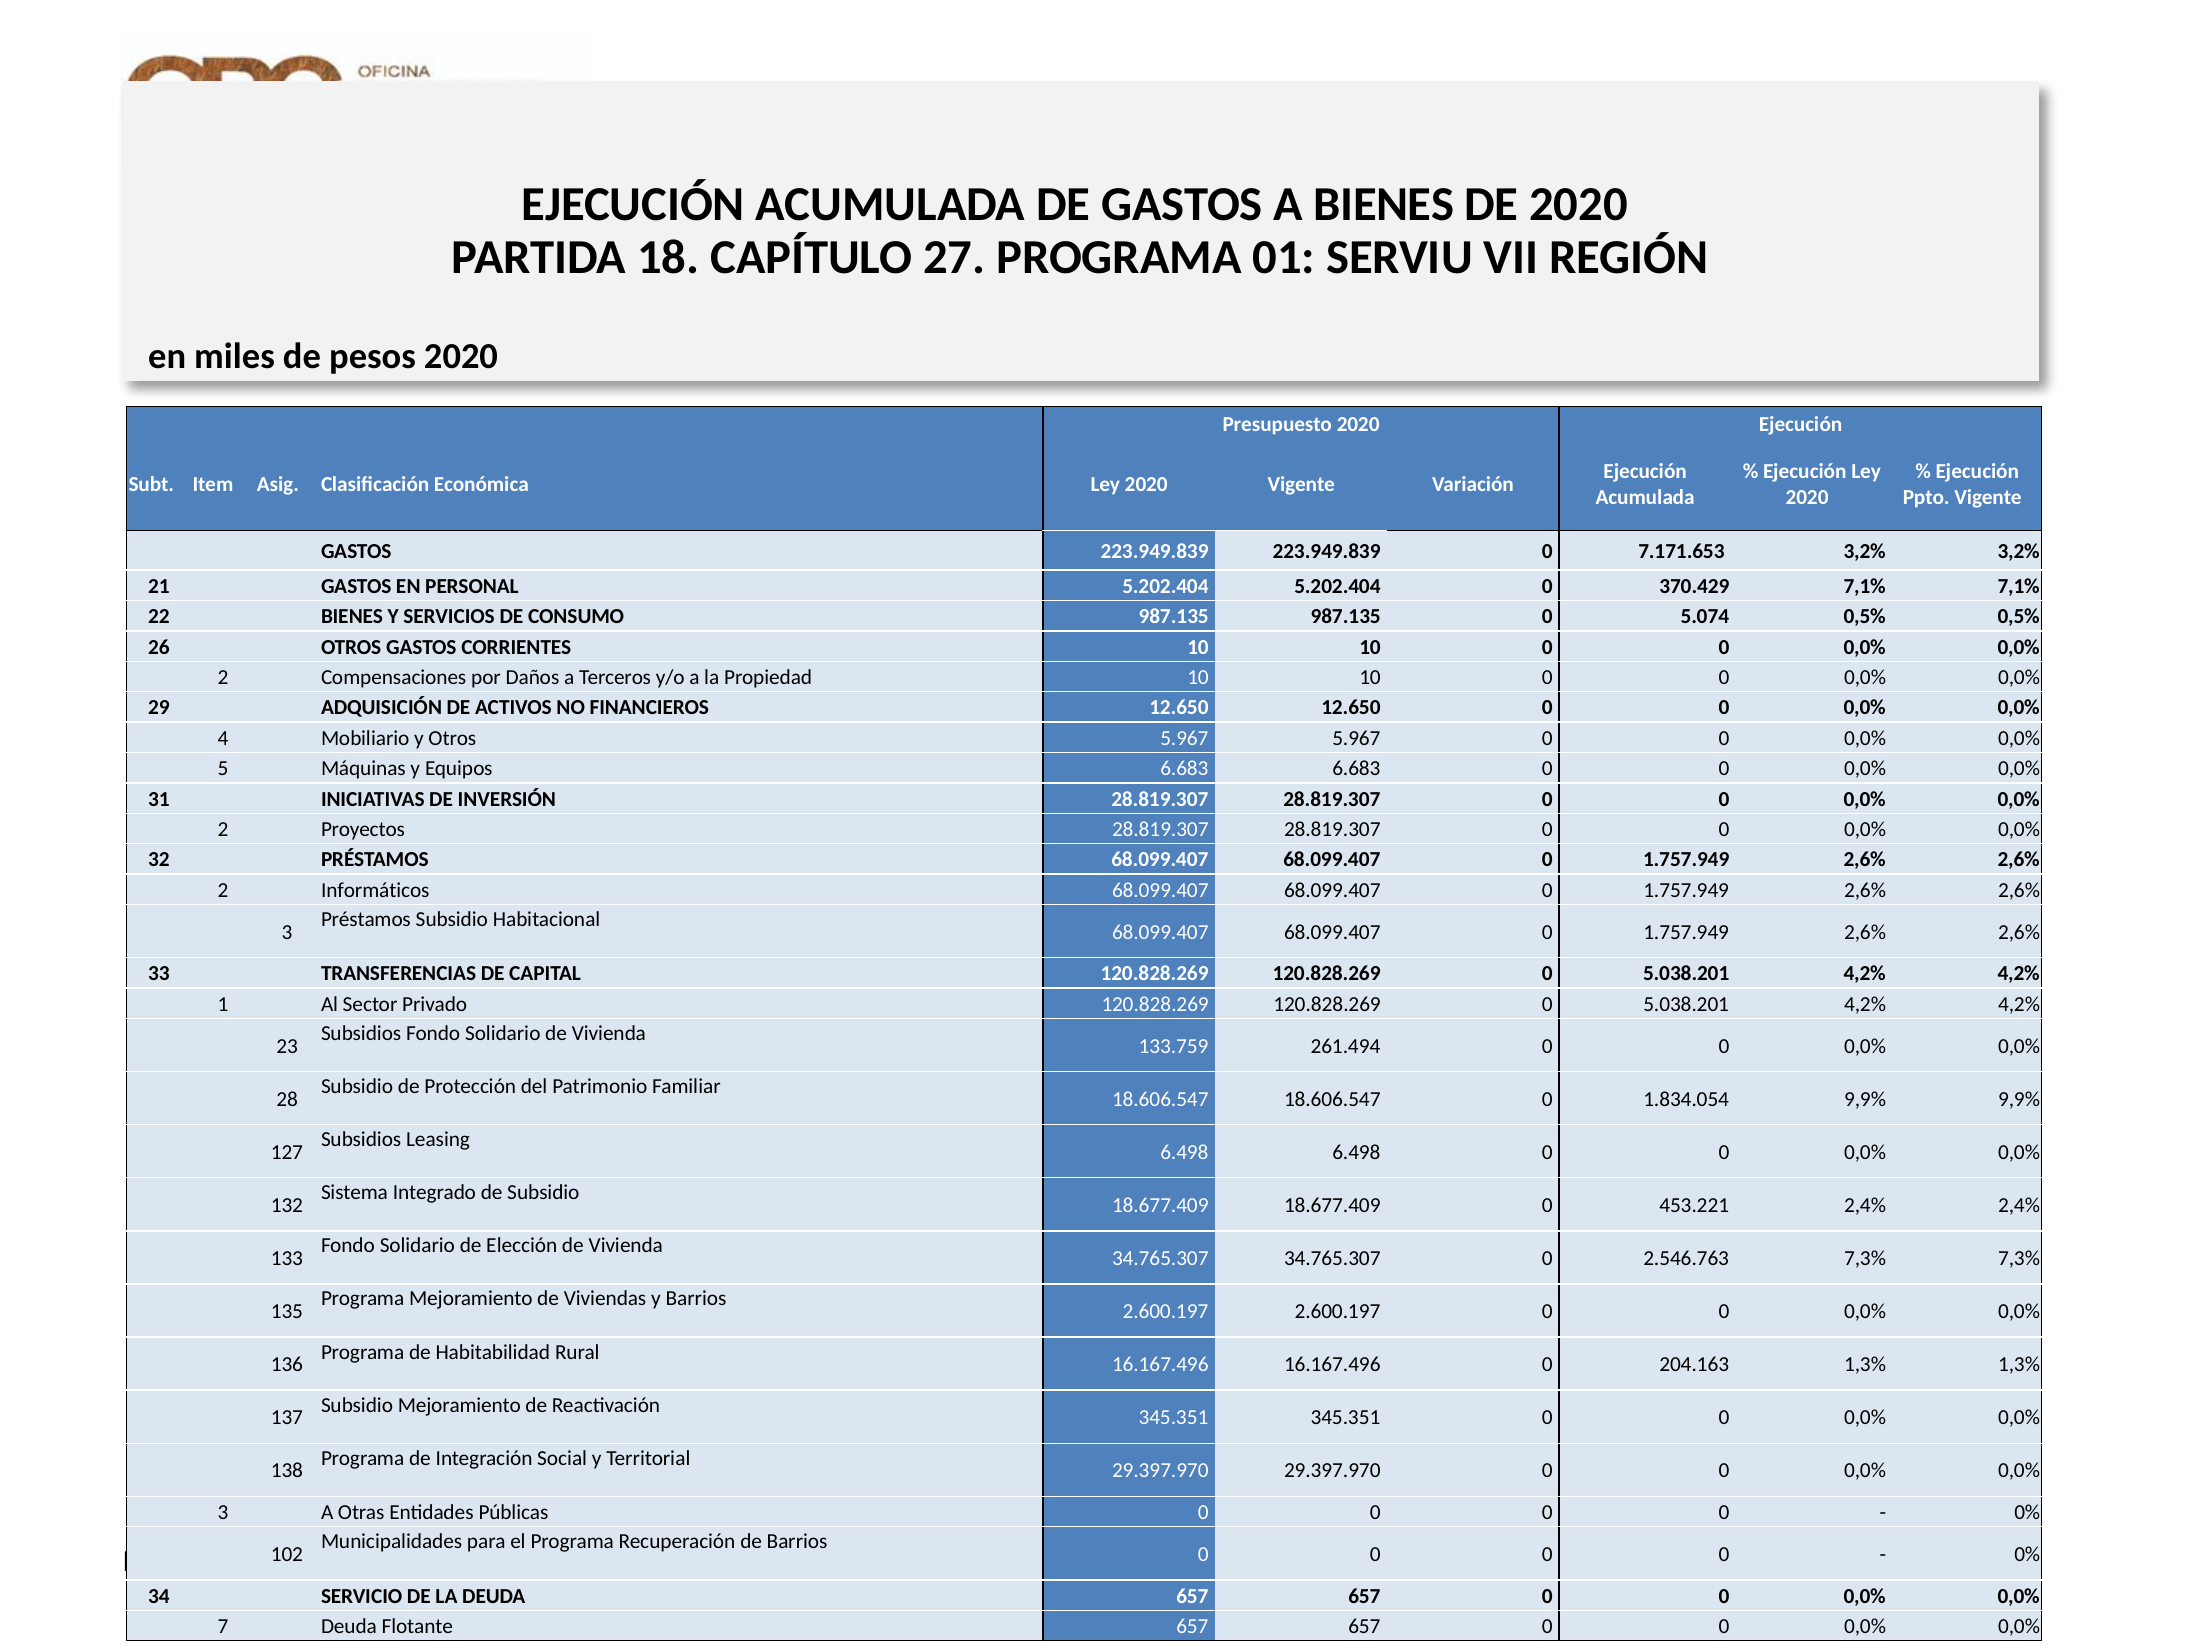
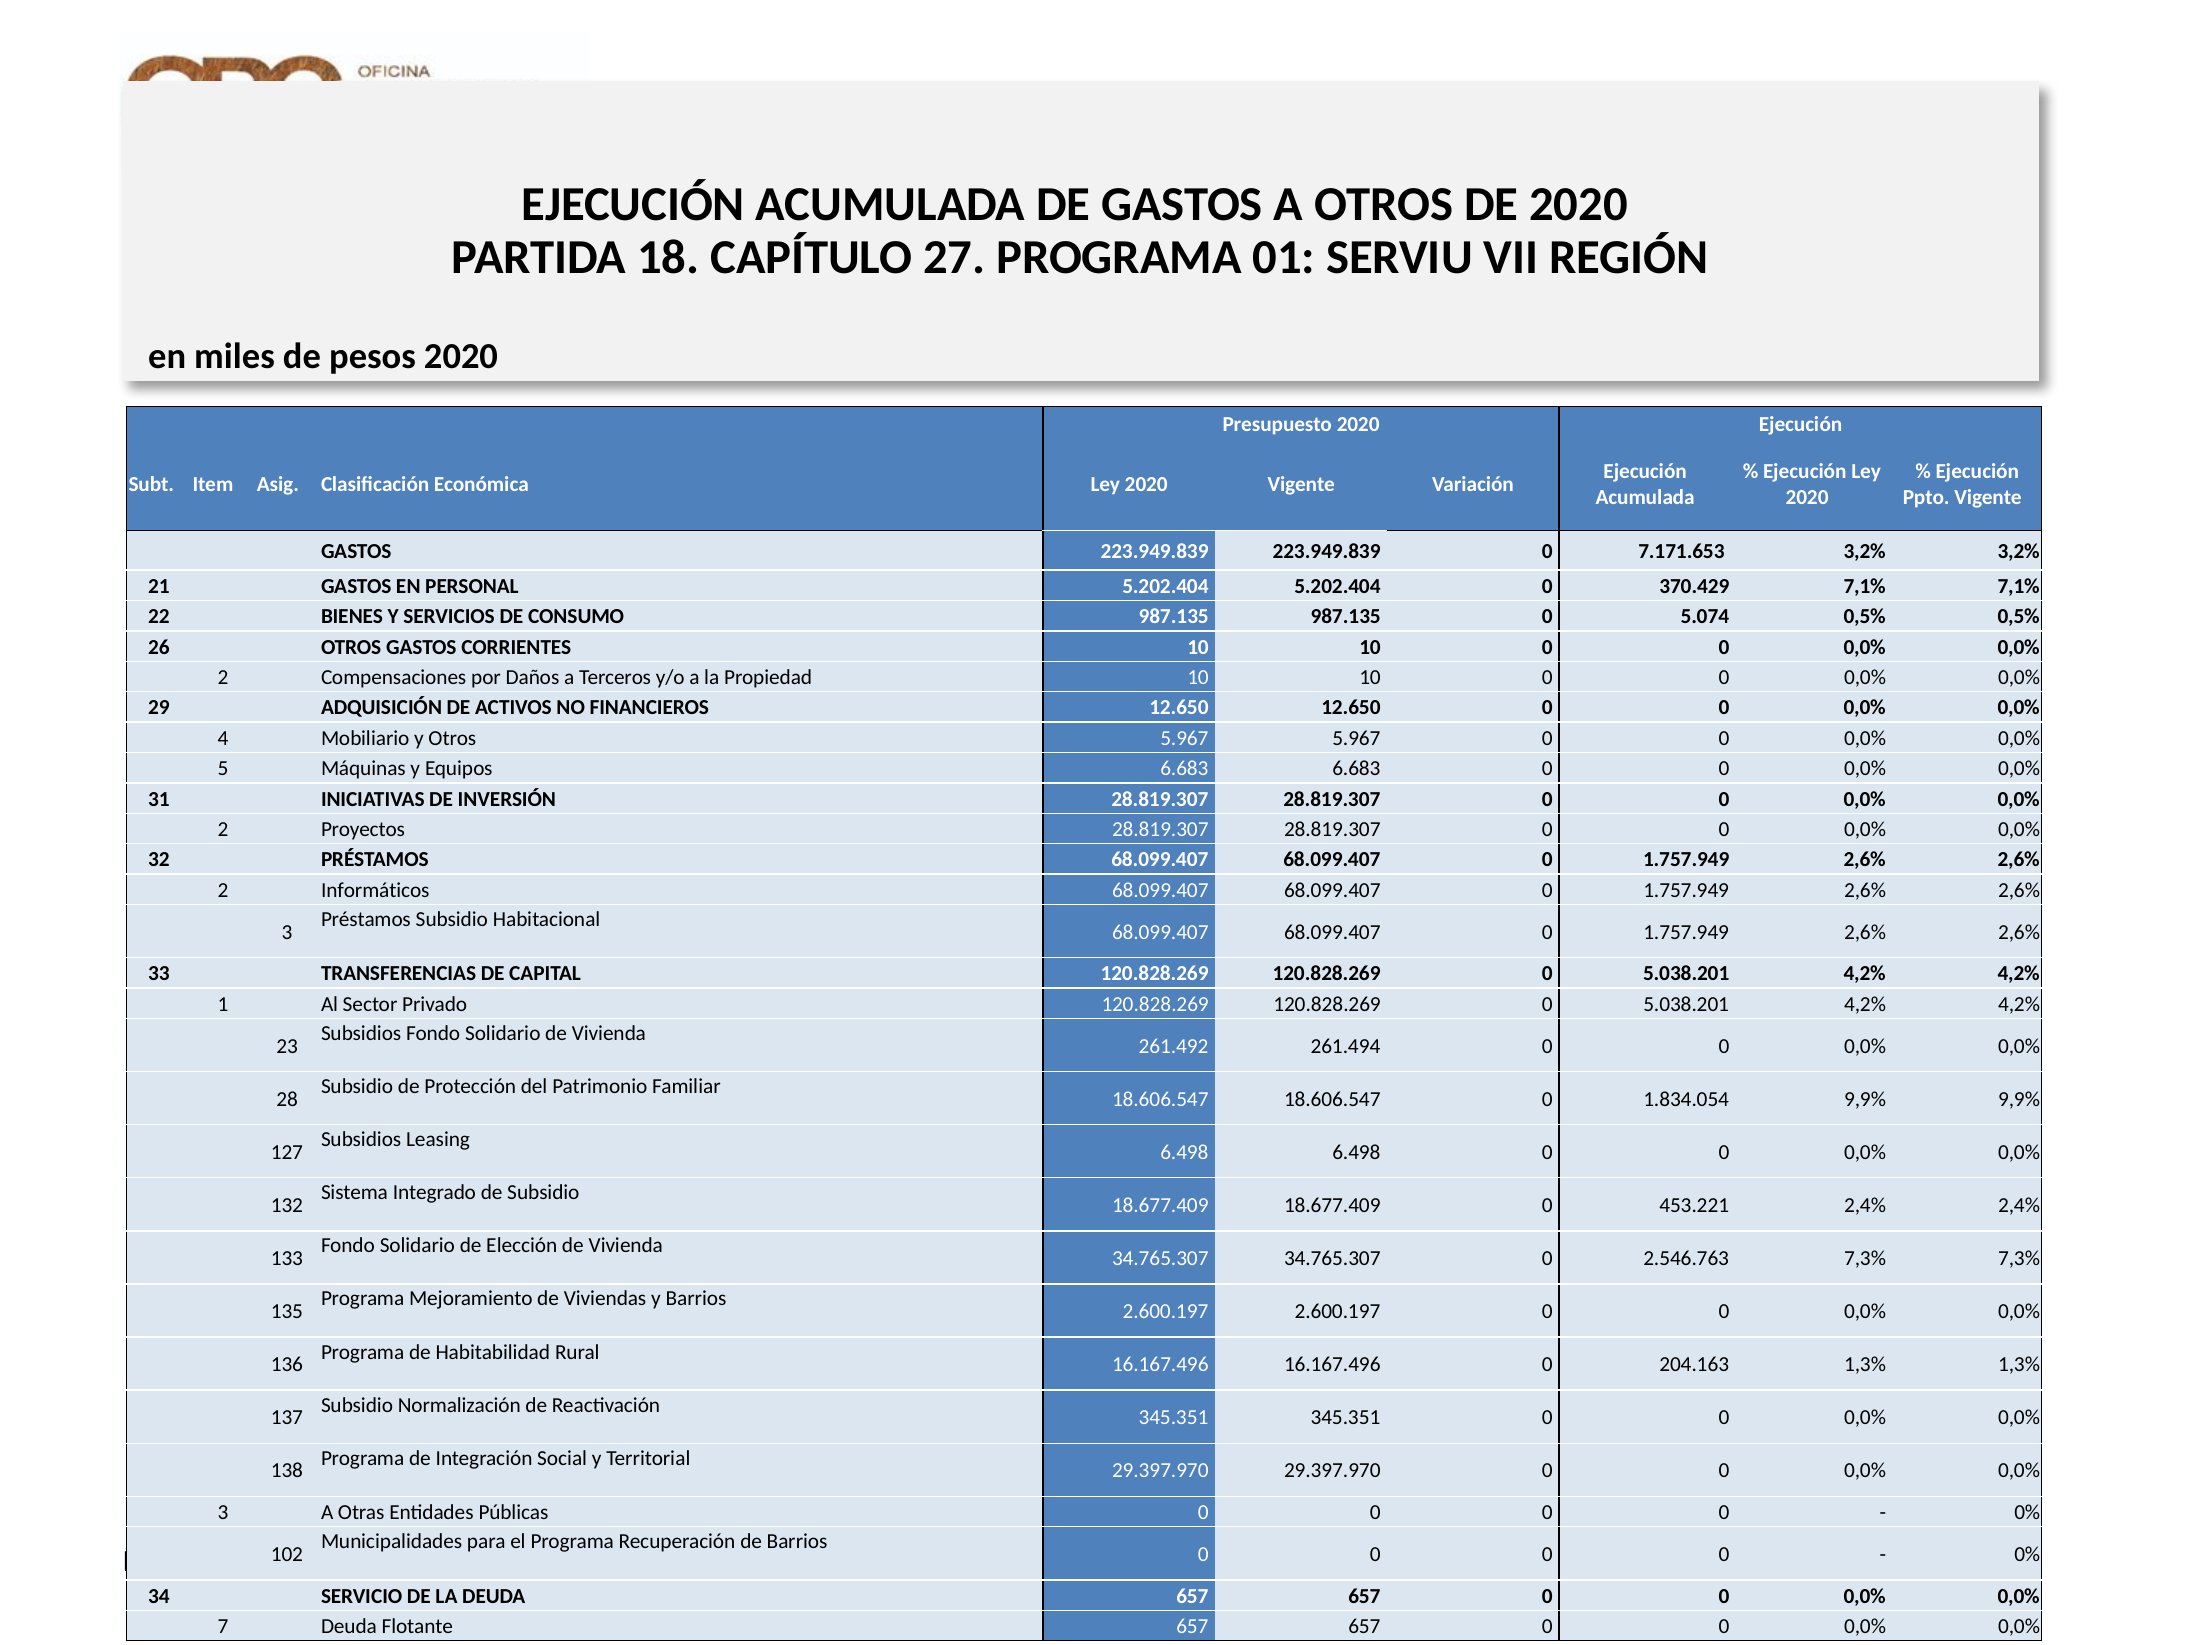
A BIENES: BIENES -> OTROS
133.759: 133.759 -> 261.492
Subsidio Mejoramiento: Mejoramiento -> Normalización
